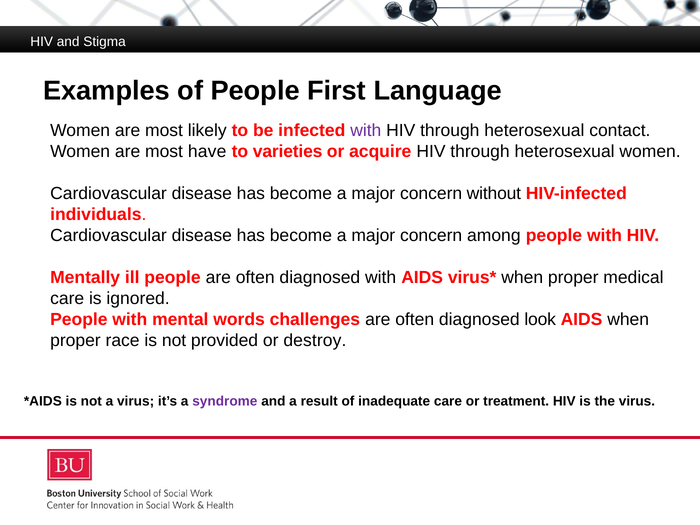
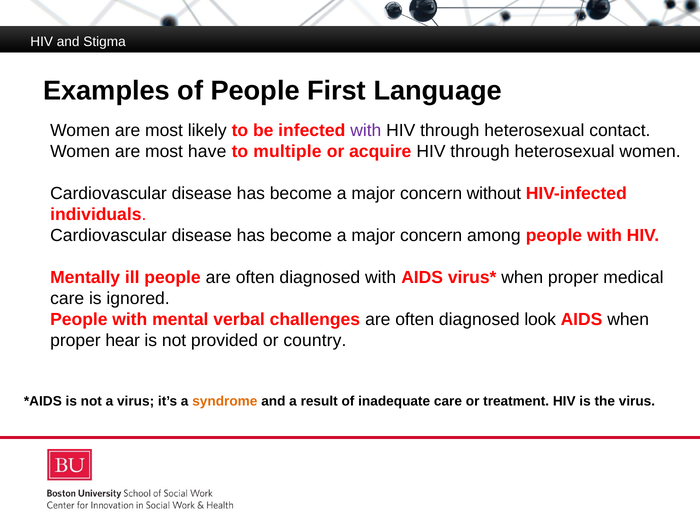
varieties: varieties -> multiple
words: words -> verbal
race: race -> hear
destroy: destroy -> country
syndrome colour: purple -> orange
